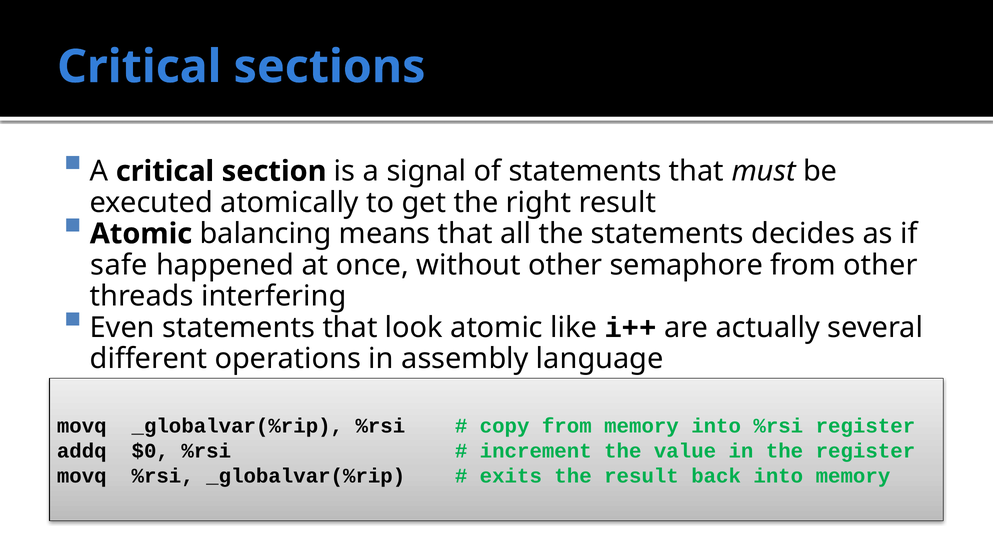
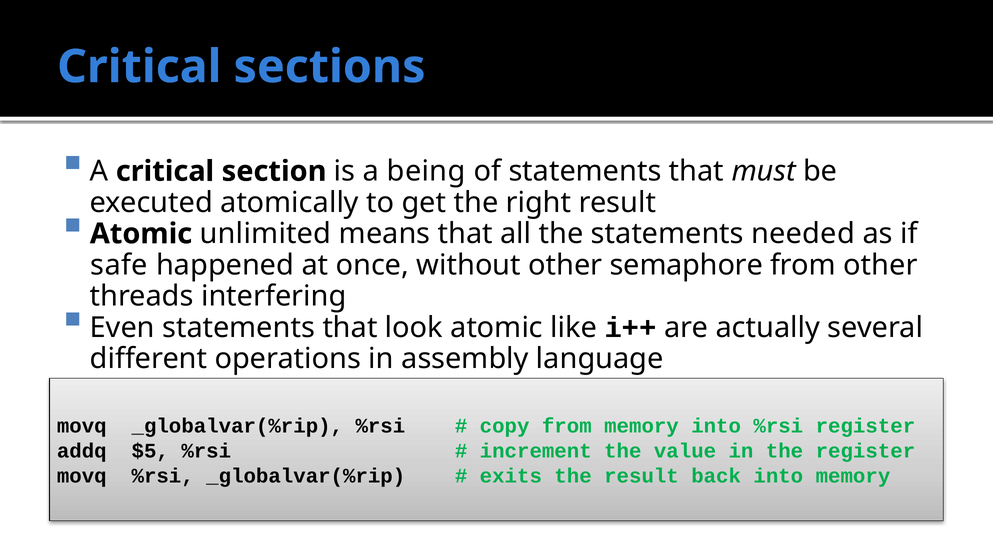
signal: signal -> being
balancing: balancing -> unlimited
decides: decides -> needed
$0: $0 -> $5
